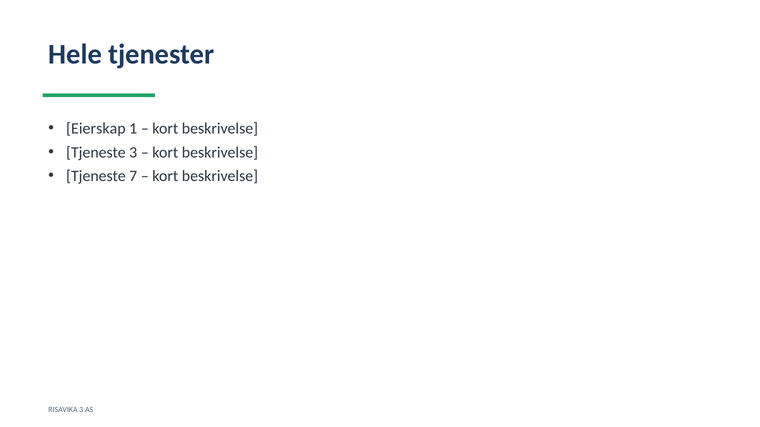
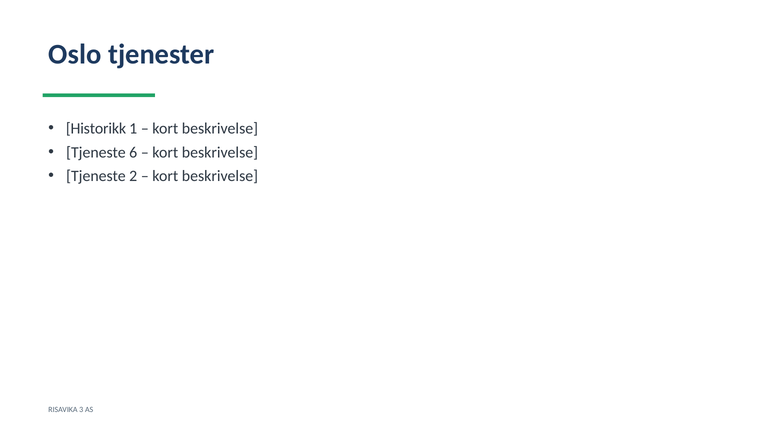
Hele: Hele -> Oslo
Eierskap: Eierskap -> Historikk
Tjeneste 3: 3 -> 6
7: 7 -> 2
